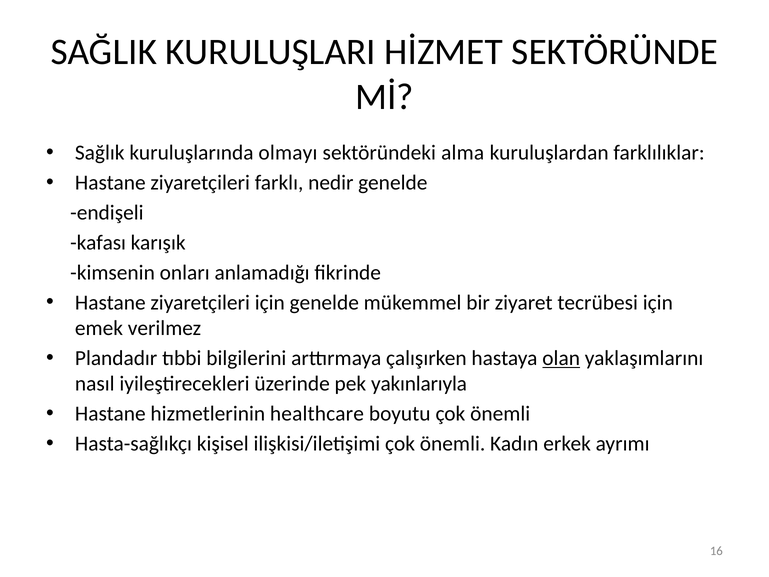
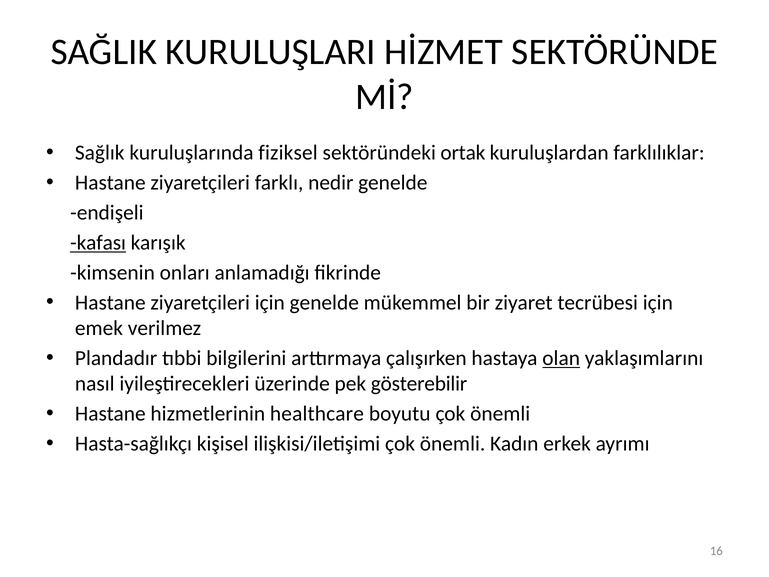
olmayı: olmayı -> fiziksel
alma: alma -> ortak
kafası underline: none -> present
yakınlarıyla: yakınlarıyla -> gösterebilir
